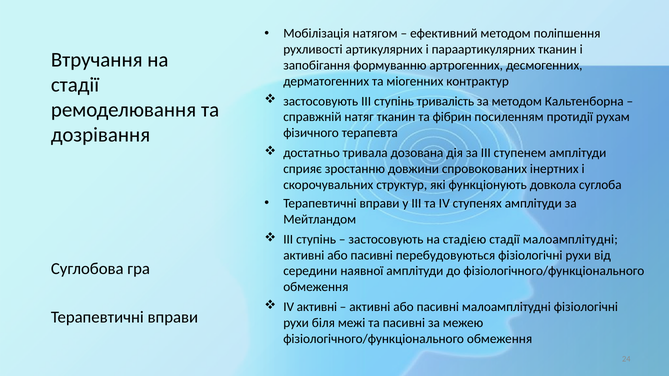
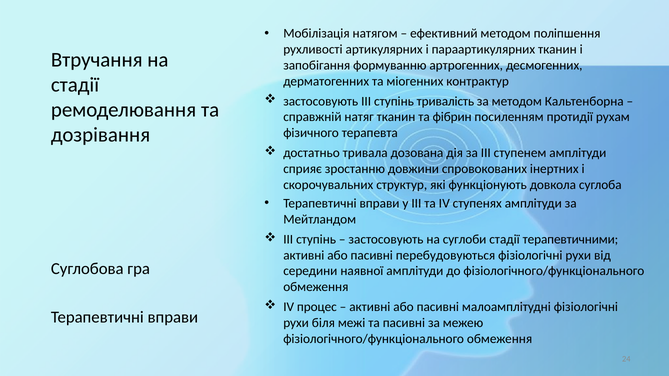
стадією: стадією -> суглоби
стадії малоамплітудні: малоамплітудні -> терапевтичними
ІV активні: активні -> процес
